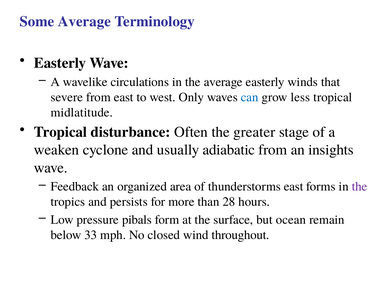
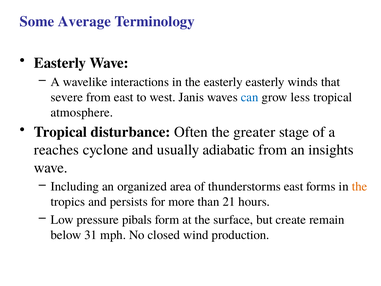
circulations: circulations -> interactions
the average: average -> easterly
Only: Only -> Janis
midlatitude: midlatitude -> atmosphere
weaken: weaken -> reaches
Feedback: Feedback -> Including
the at (360, 186) colour: purple -> orange
28: 28 -> 21
ocean: ocean -> create
33: 33 -> 31
throughout: throughout -> production
